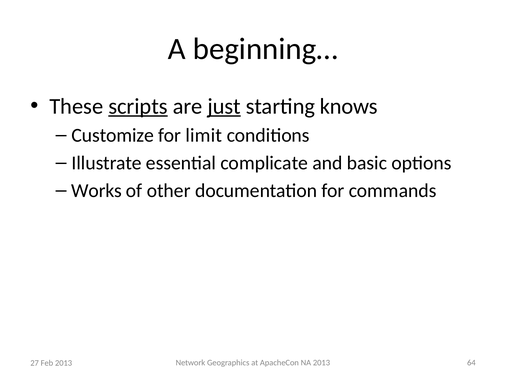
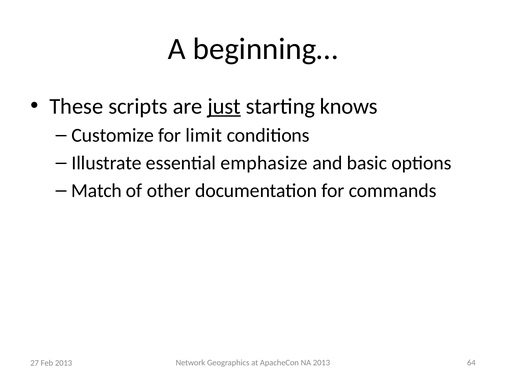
scripts underline: present -> none
complicate: complicate -> emphasize
Works: Works -> Match
